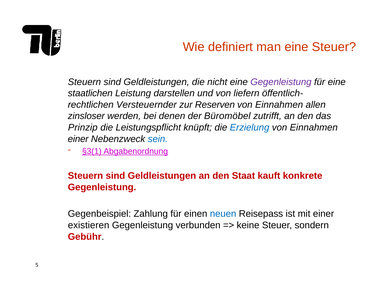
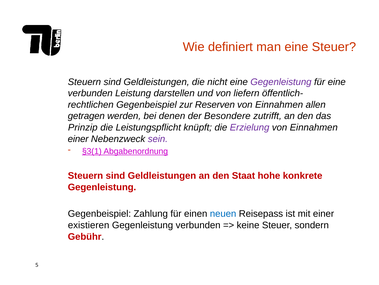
staatlichen at (90, 93): staatlichen -> verbunden
Versteuernder at (146, 104): Versteuernder -> Gegenbeispiel
zinsloser: zinsloser -> getragen
Büromöbel: Büromöbel -> Besondere
Erzielung colour: blue -> purple
sein colour: blue -> purple
kauft: kauft -> hohe
